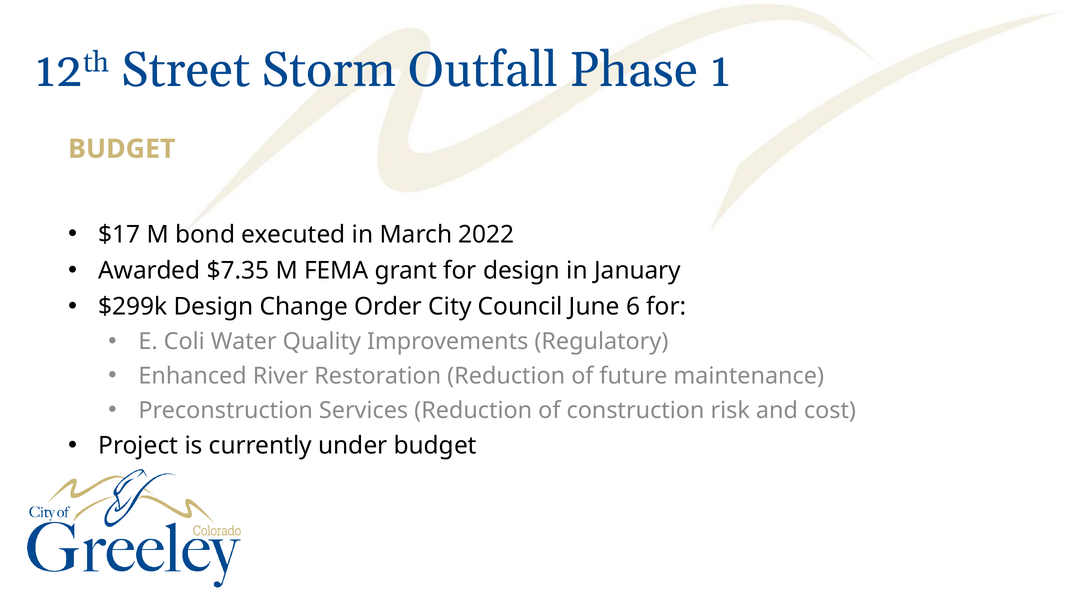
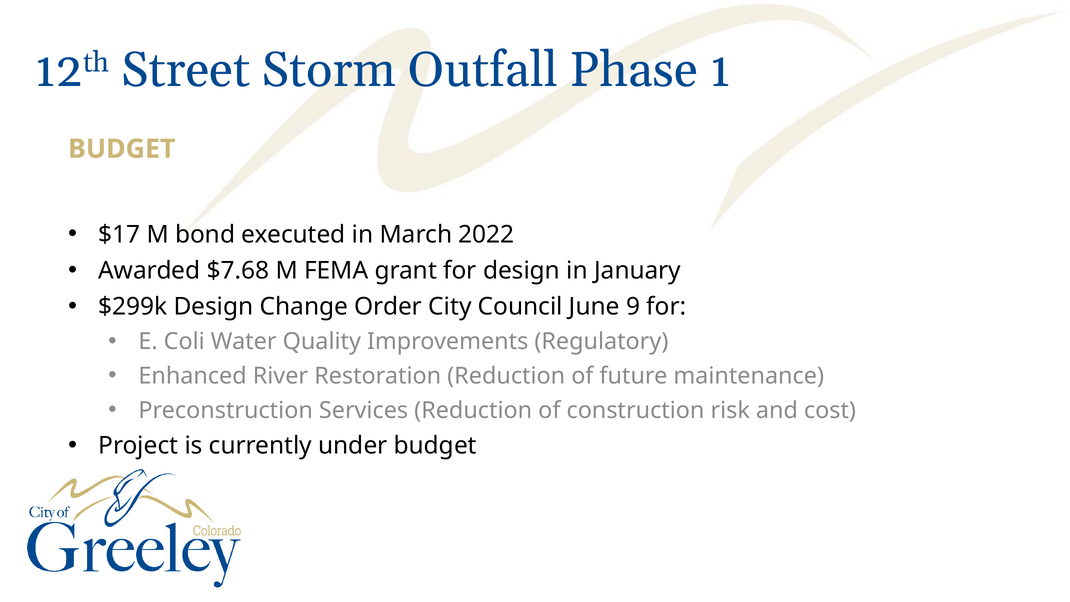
$7.35: $7.35 -> $7.68
6: 6 -> 9
